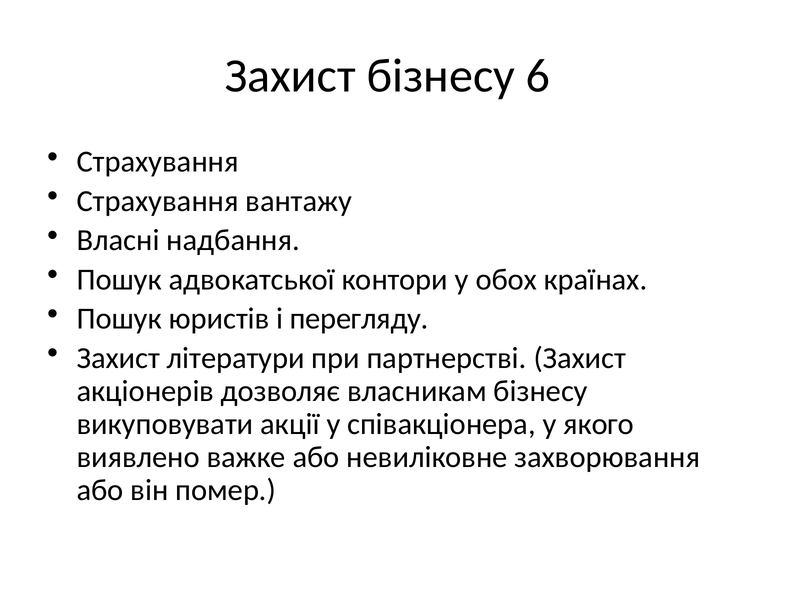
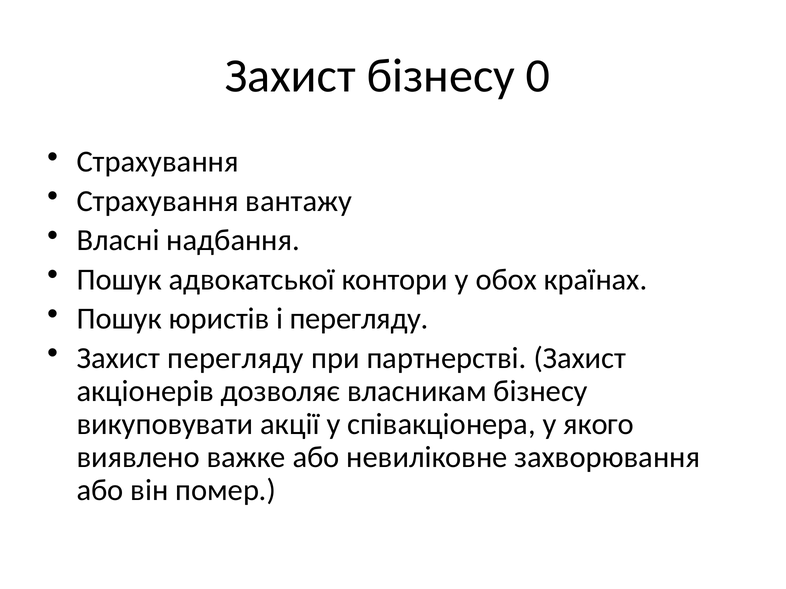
6: 6 -> 0
Захист літератури: літератури -> перегляду
